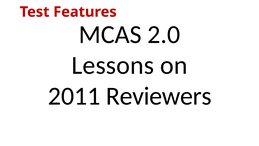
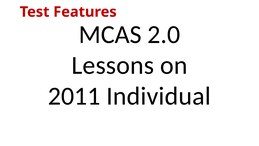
Reviewers: Reviewers -> Individual
